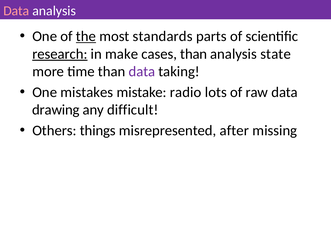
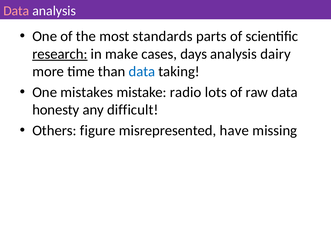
the underline: present -> none
cases than: than -> days
state: state -> dairy
data at (142, 72) colour: purple -> blue
drawing: drawing -> honesty
things: things -> figure
after: after -> have
